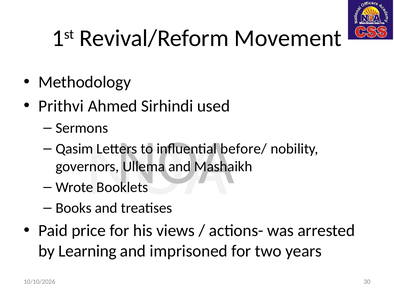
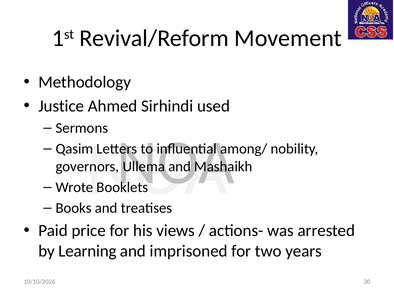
Prithvi: Prithvi -> Justice
before/: before/ -> among/
